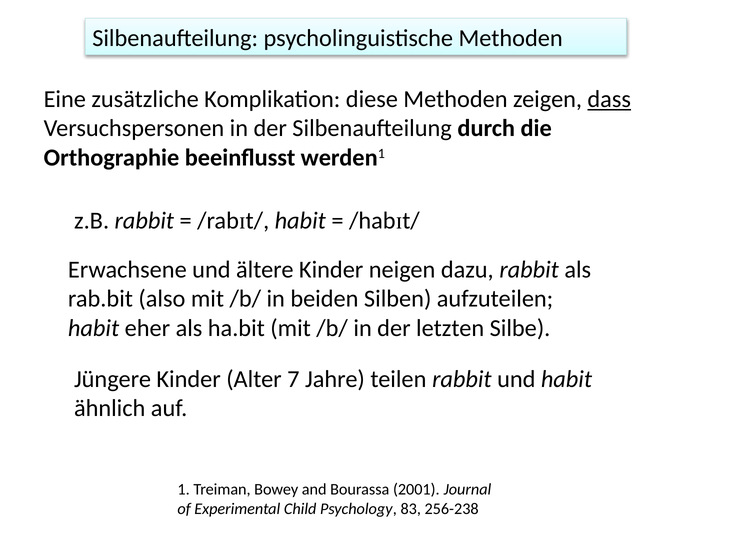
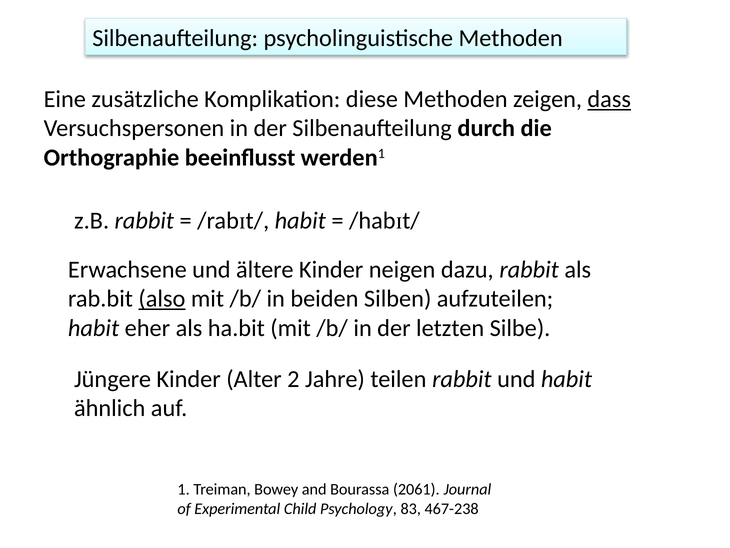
also underline: none -> present
7: 7 -> 2
2001: 2001 -> 2061
256-238: 256-238 -> 467-238
